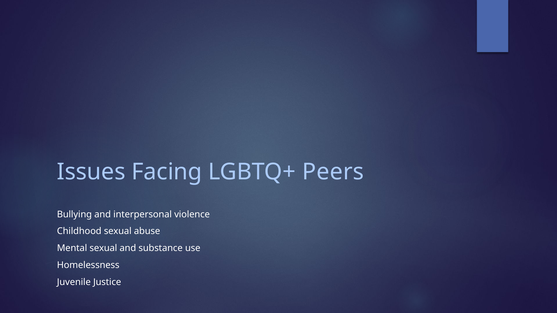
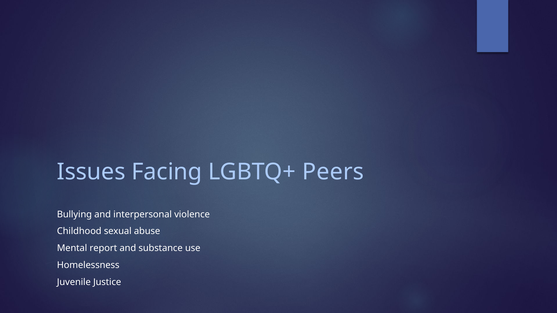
Mental sexual: sexual -> report
